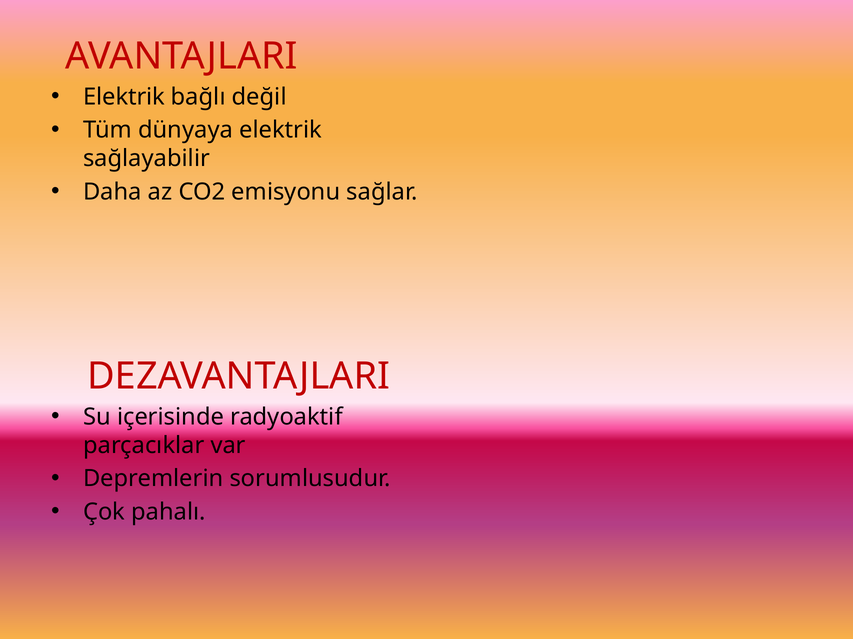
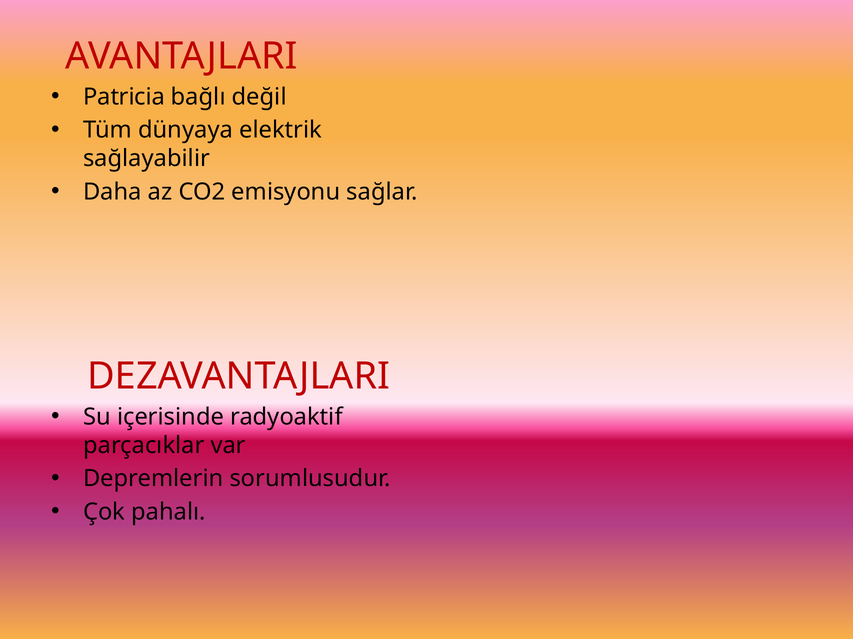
Elektrik at (124, 97): Elektrik -> Patricia
